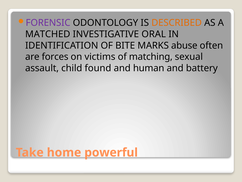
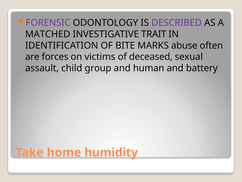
DESCRIBED colour: orange -> purple
ORAL: ORAL -> TRAIT
matching: matching -> deceased
found: found -> group
powerful: powerful -> humidity
